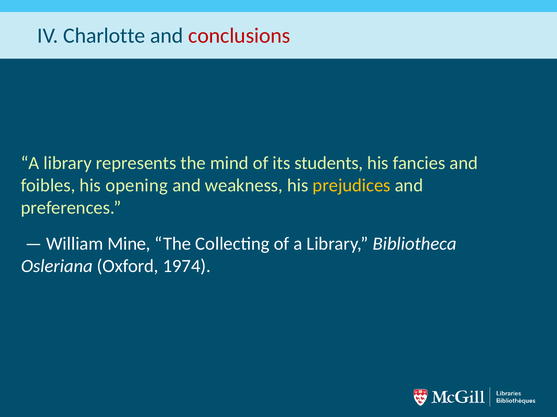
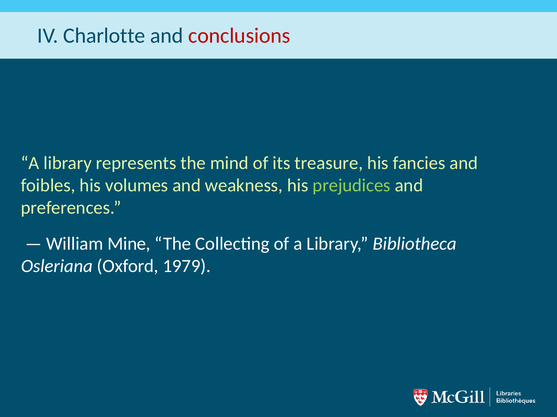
students: students -> treasure
opening: opening -> volumes
prejudices colour: yellow -> light green
1974: 1974 -> 1979
